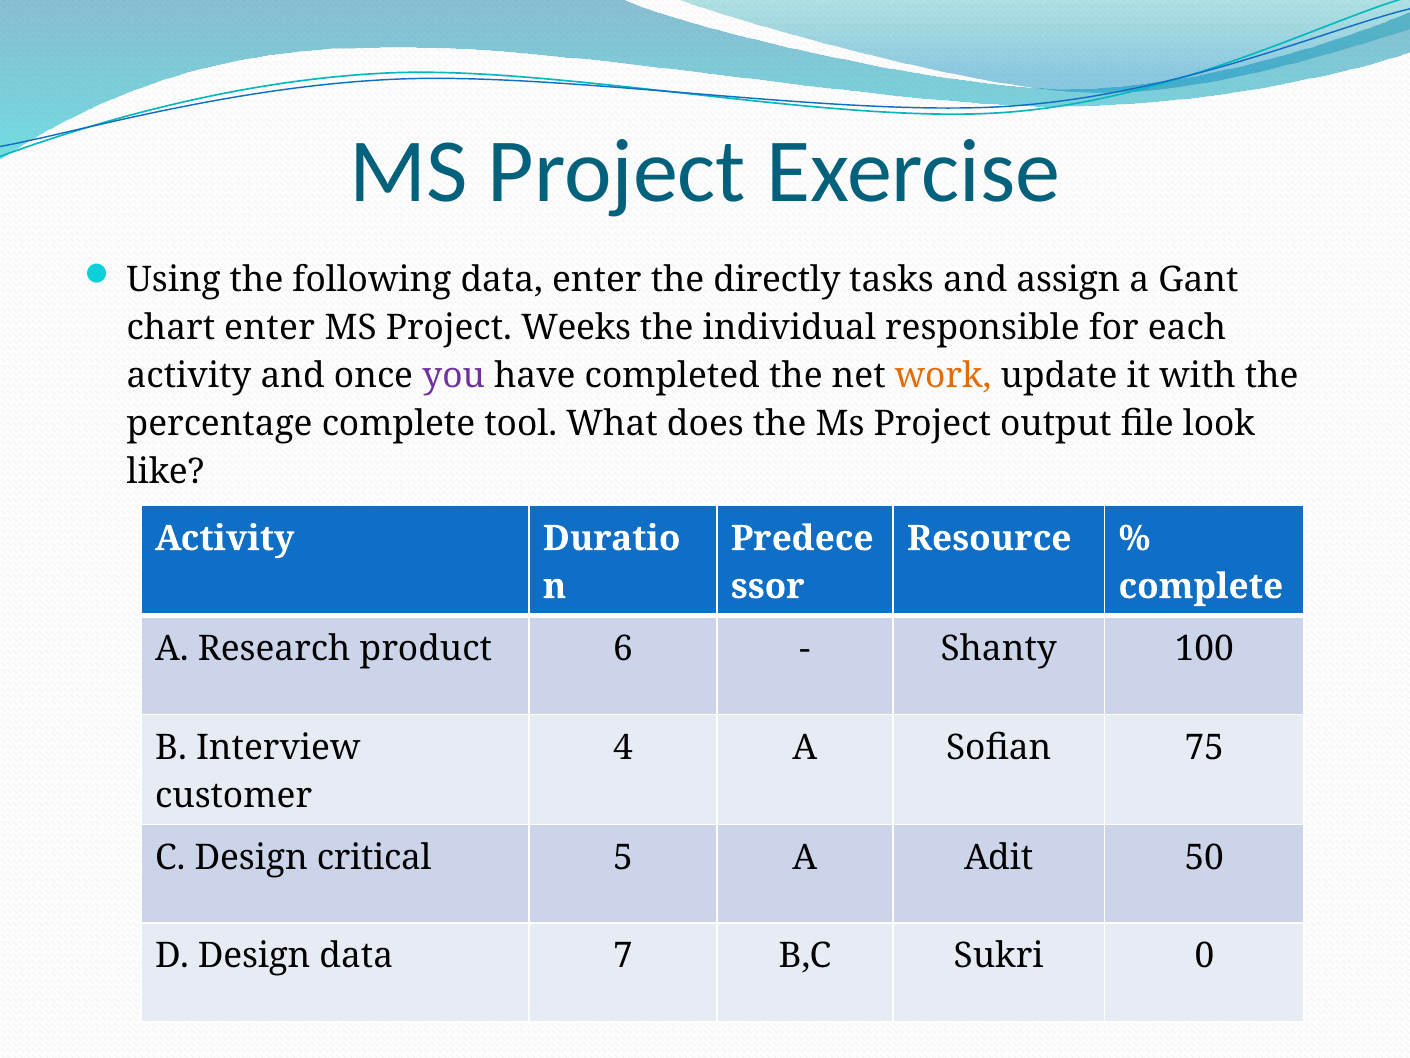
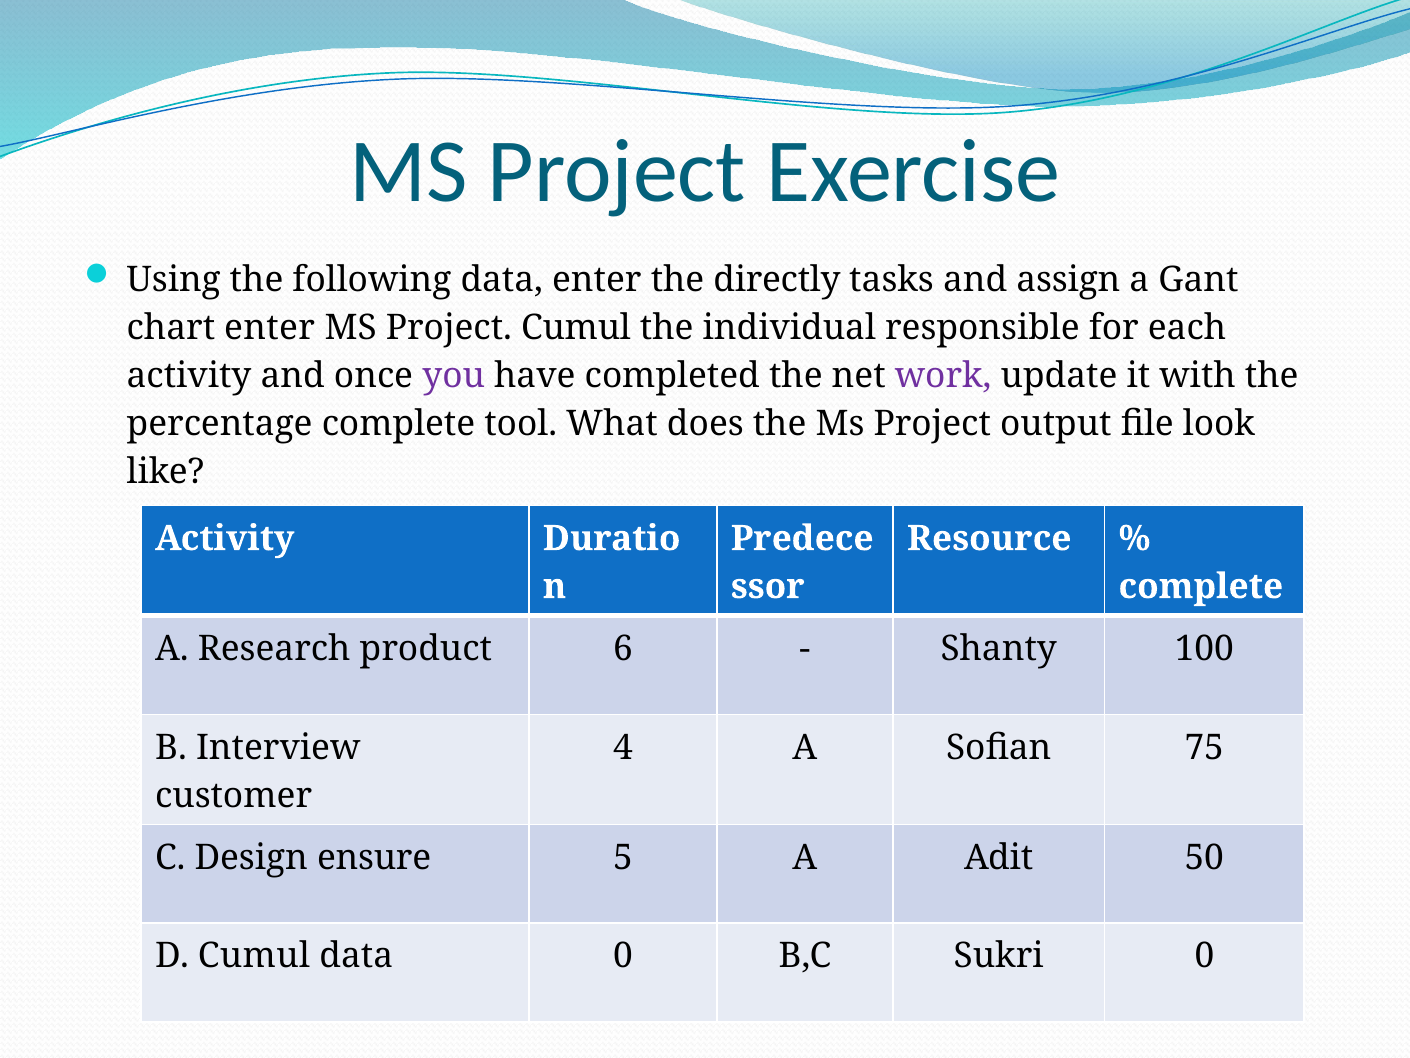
Project Weeks: Weeks -> Cumul
work colour: orange -> purple
critical: critical -> ensure
D Design: Design -> Cumul
data 7: 7 -> 0
